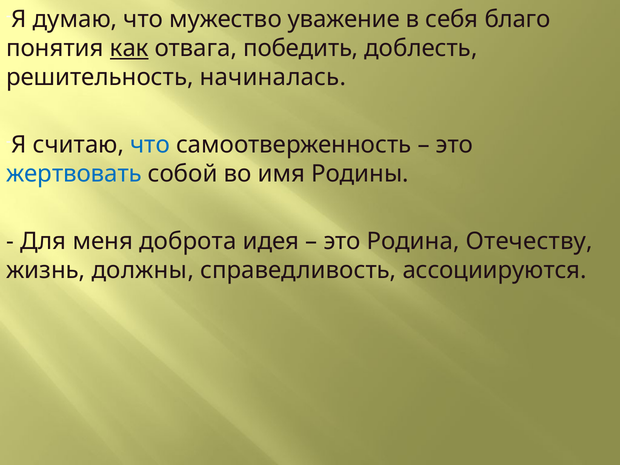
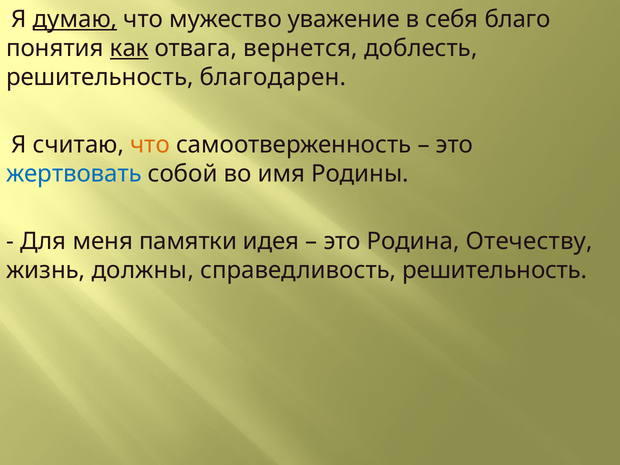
думаю underline: none -> present
победить: победить -> вернется
начиналась: начиналась -> благодарен
что at (150, 145) colour: blue -> orange
доброта: доброта -> памятки
справедливость ассоциируются: ассоциируются -> решительность
